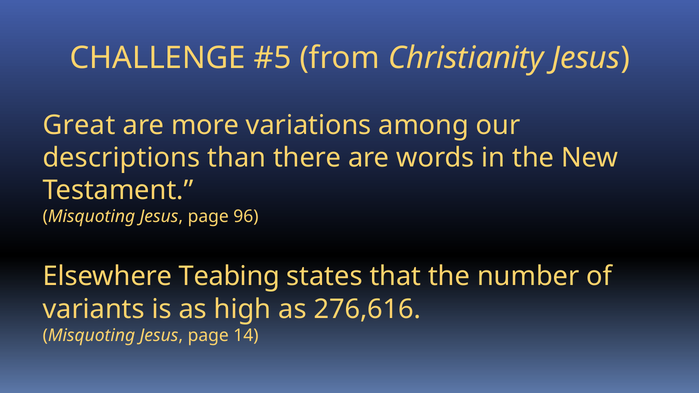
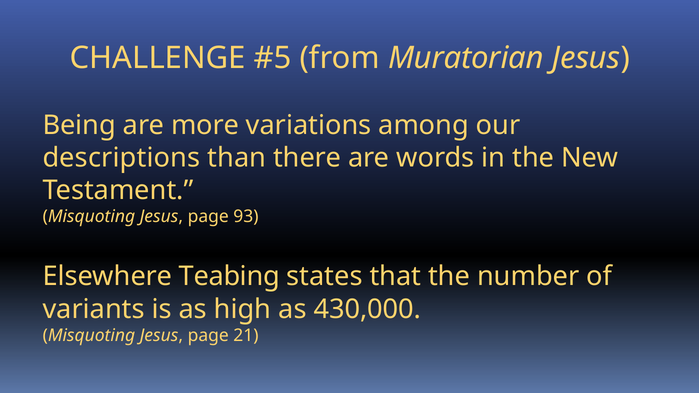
Christianity: Christianity -> Muratorian
Great: Great -> Being
96: 96 -> 93
276,616: 276,616 -> 430,000
14: 14 -> 21
